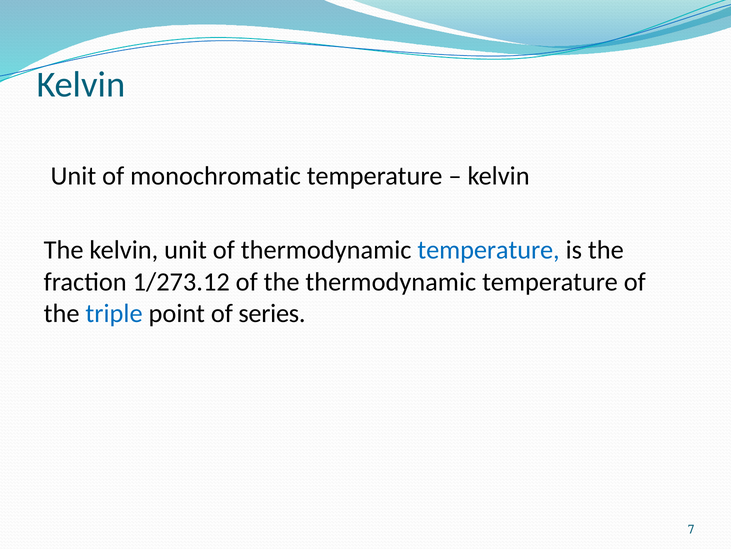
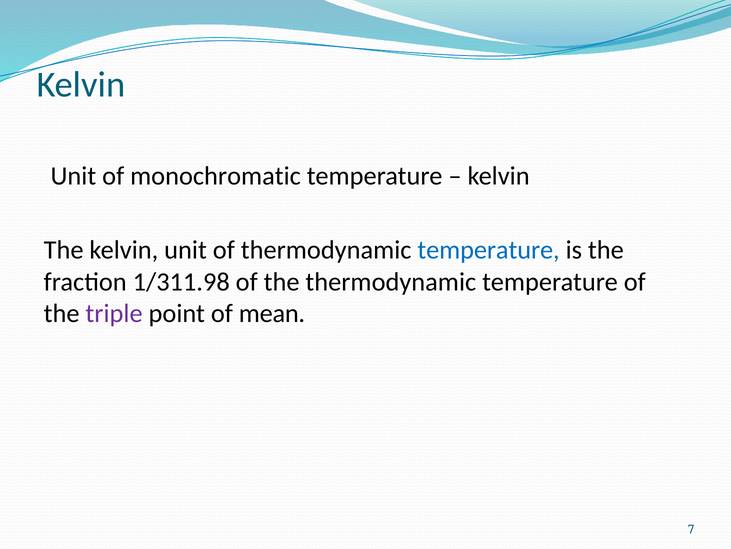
1/273.12: 1/273.12 -> 1/311.98
triple colour: blue -> purple
series: series -> mean
